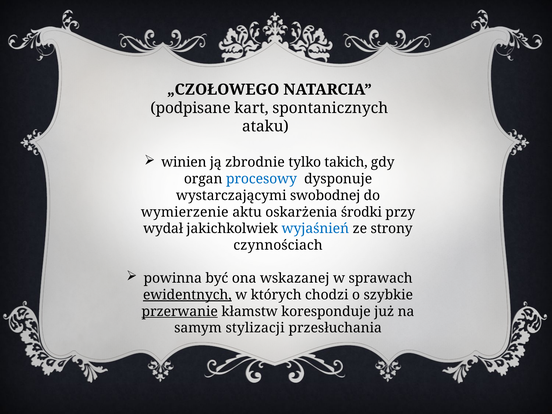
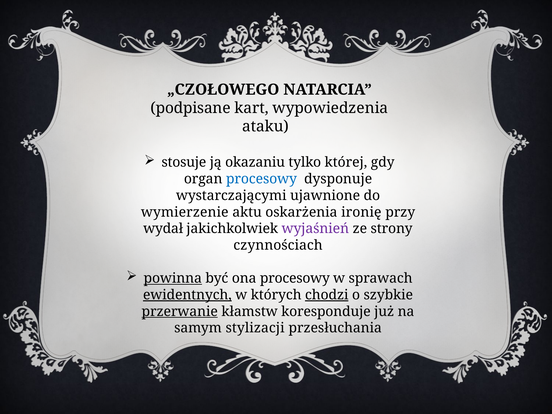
spontanicznych: spontanicznych -> wypowiedzenia
winien: winien -> stosuje
zbrodnie: zbrodnie -> okazaniu
takich: takich -> której
swobodnej: swobodnej -> ujawnione
środki: środki -> ironię
wyjaśnień colour: blue -> purple
powinna underline: none -> present
ona wskazanej: wskazanej -> procesowy
chodzi underline: none -> present
